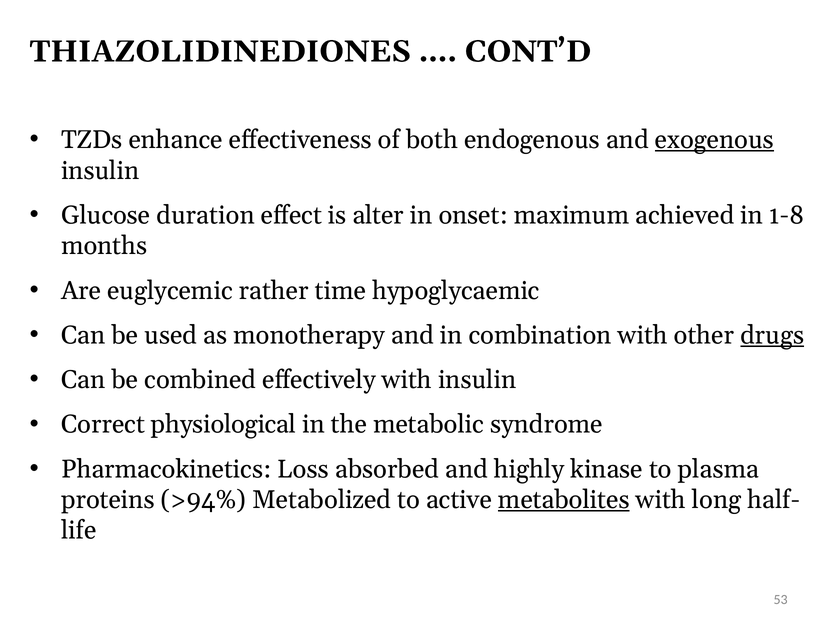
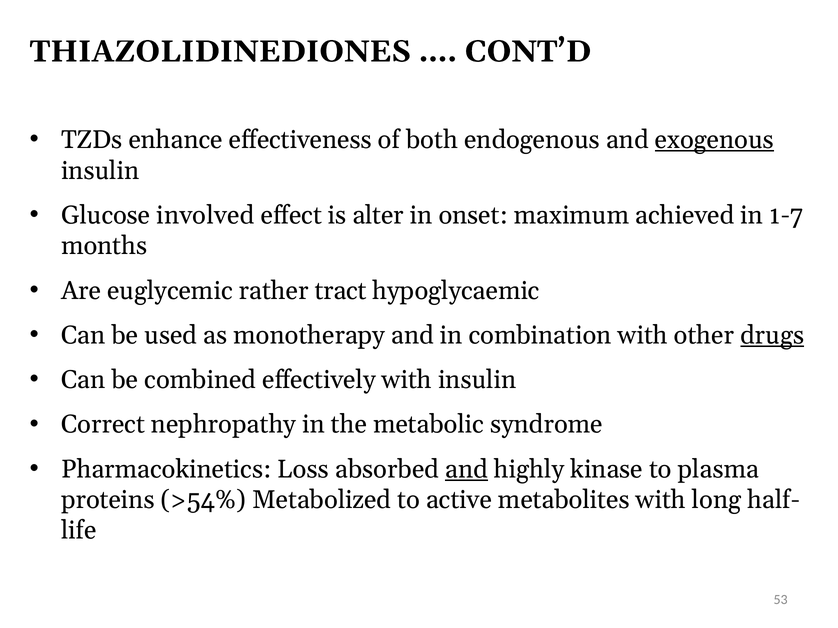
duration: duration -> involved
1-8: 1-8 -> 1-7
time: time -> tract
physiological: physiological -> nephropathy
and at (467, 470) underline: none -> present
>94%: >94% -> >54%
metabolites underline: present -> none
